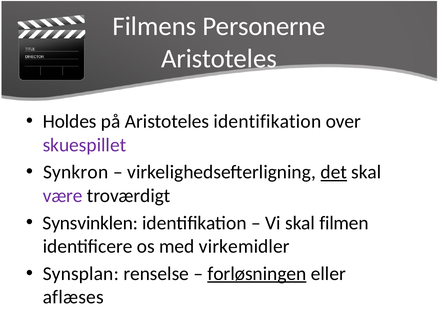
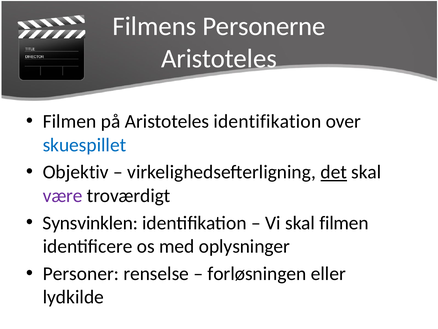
Holdes at (70, 121): Holdes -> Filmen
skuespillet colour: purple -> blue
Synkron: Synkron -> Objektiv
virkemidler: virkemidler -> oplysninger
Synsplan: Synsplan -> Personer
forløsningen underline: present -> none
aflæses: aflæses -> lydkilde
